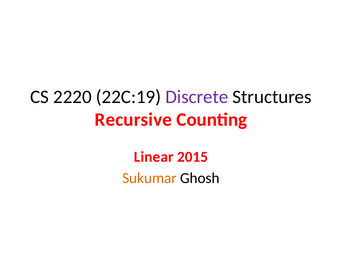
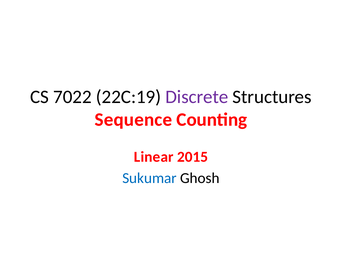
2220: 2220 -> 7022
Recursive: Recursive -> Sequence
Sukumar colour: orange -> blue
